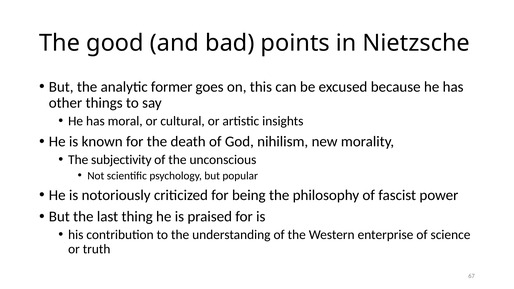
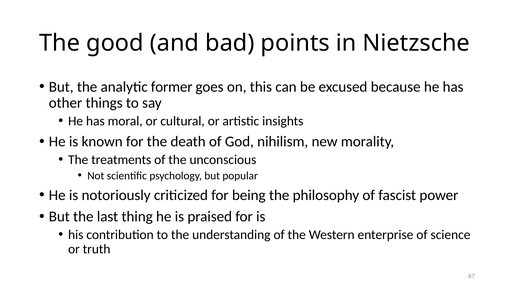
subjectivity: subjectivity -> treatments
